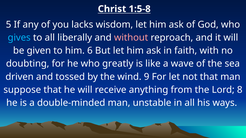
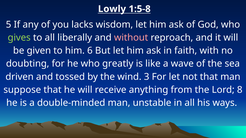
Christ: Christ -> Lowly
gives colour: light blue -> light green
9: 9 -> 3
